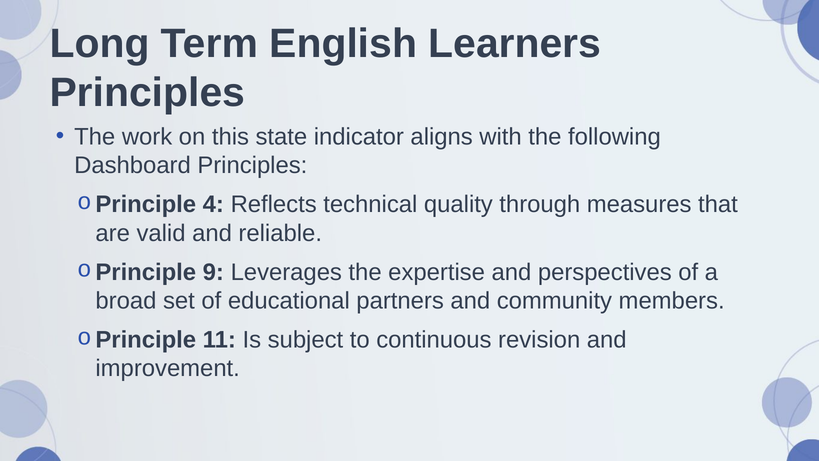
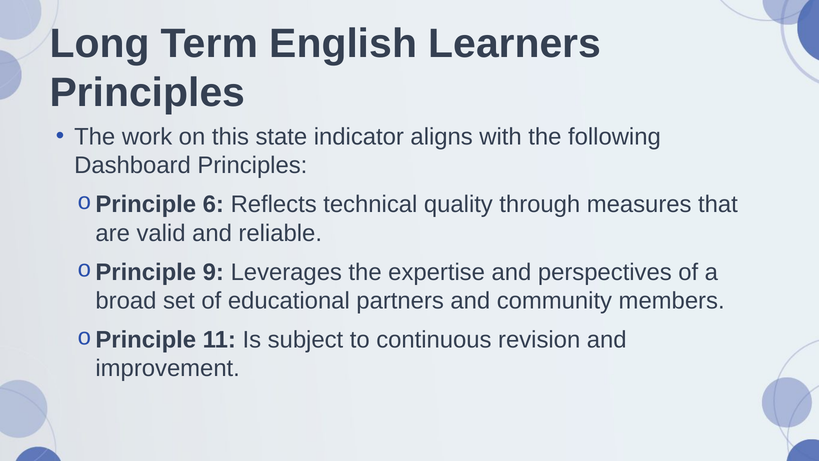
4: 4 -> 6
